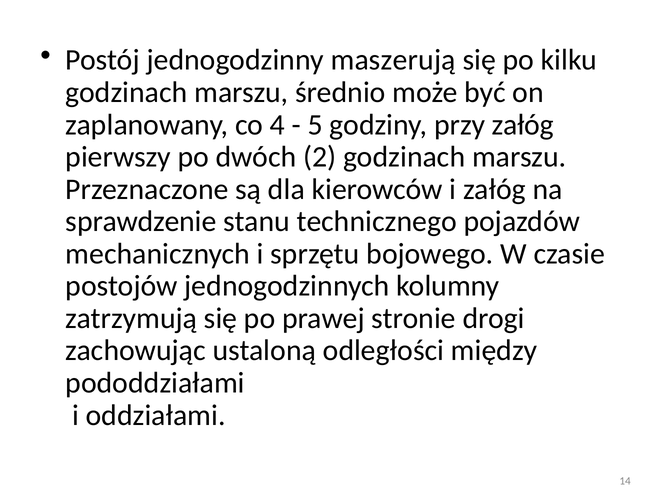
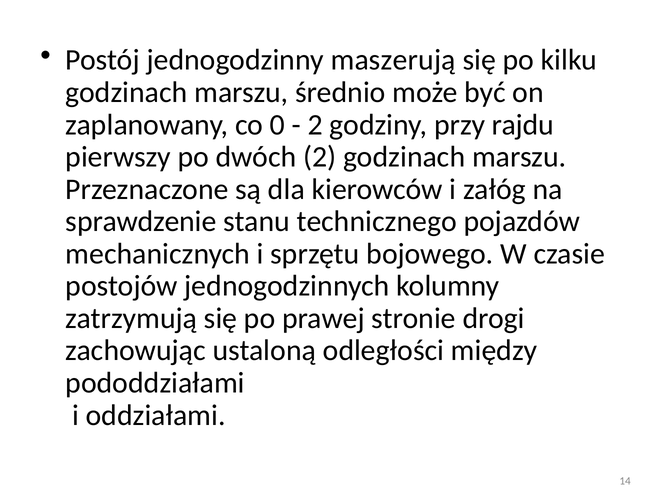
4: 4 -> 0
5 at (315, 124): 5 -> 2
przy załóg: załóg -> rajdu
